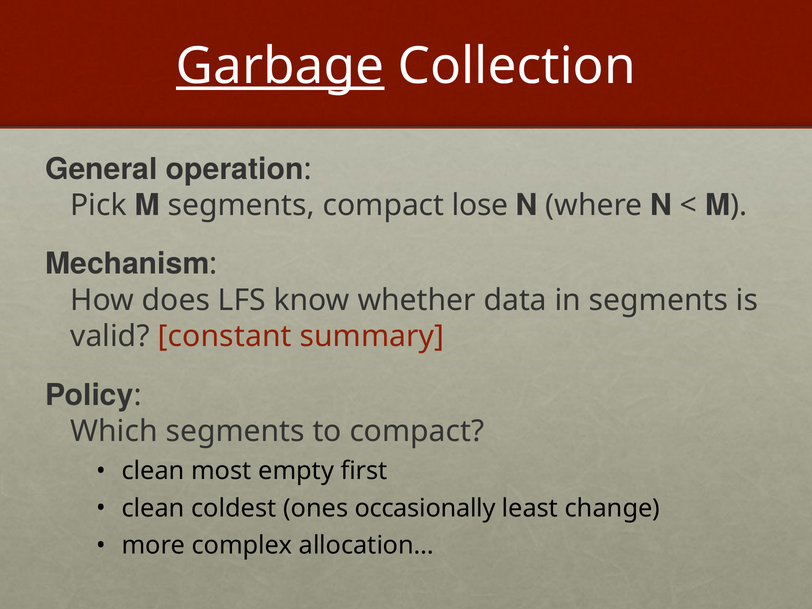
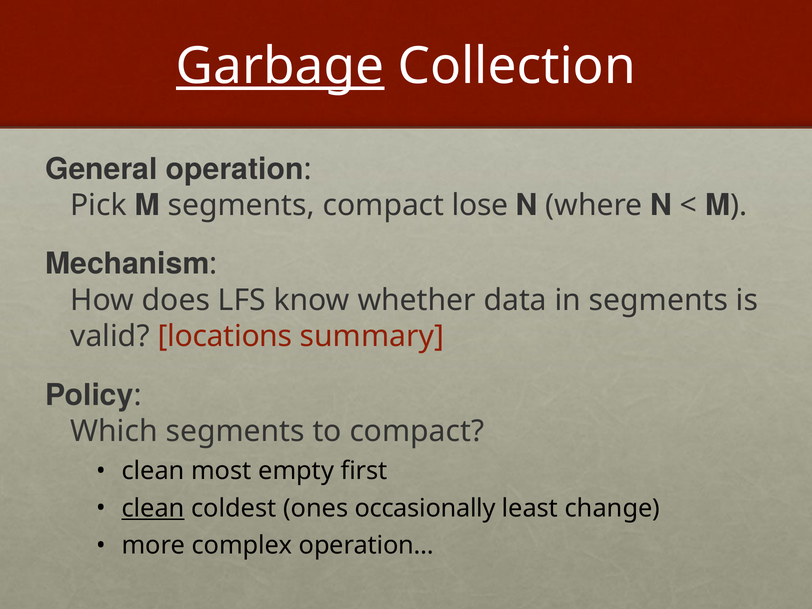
constant: constant -> locations
clean at (153, 508) underline: none -> present
allocation…: allocation… -> operation…
